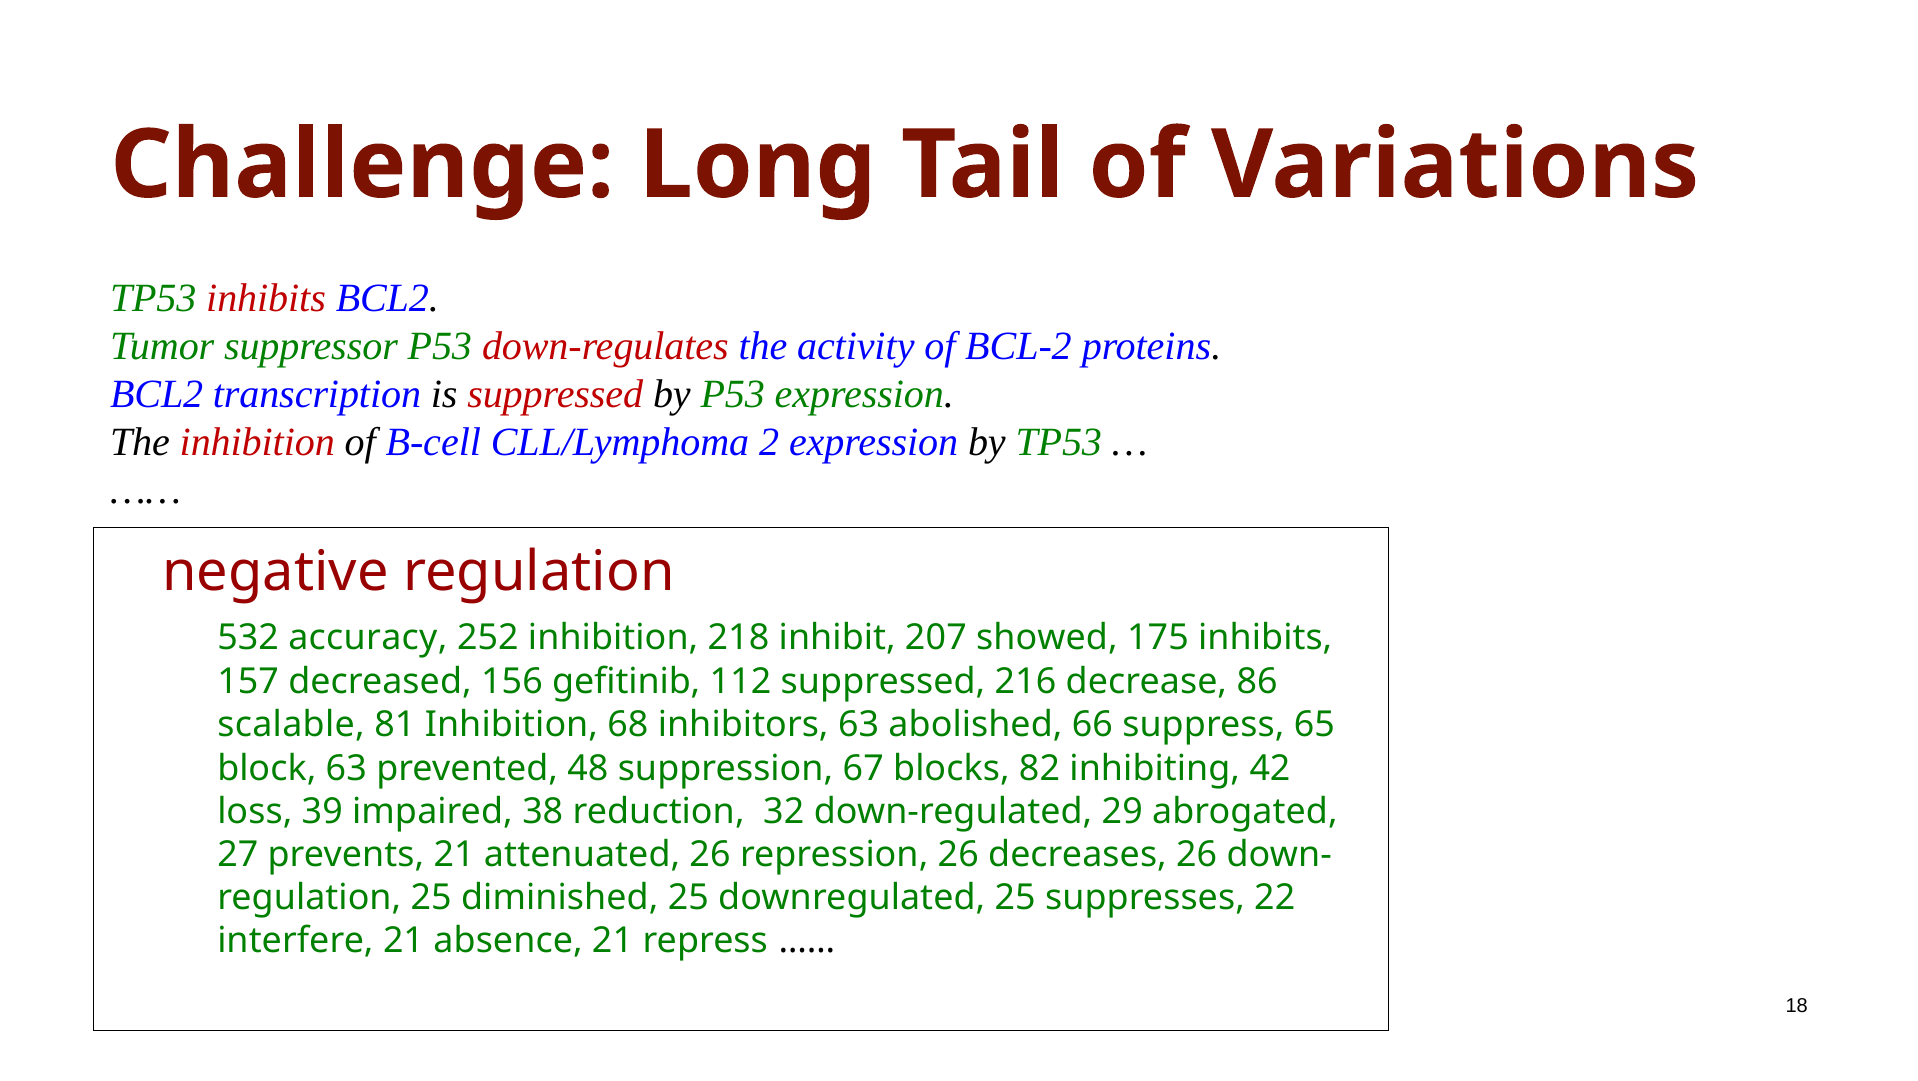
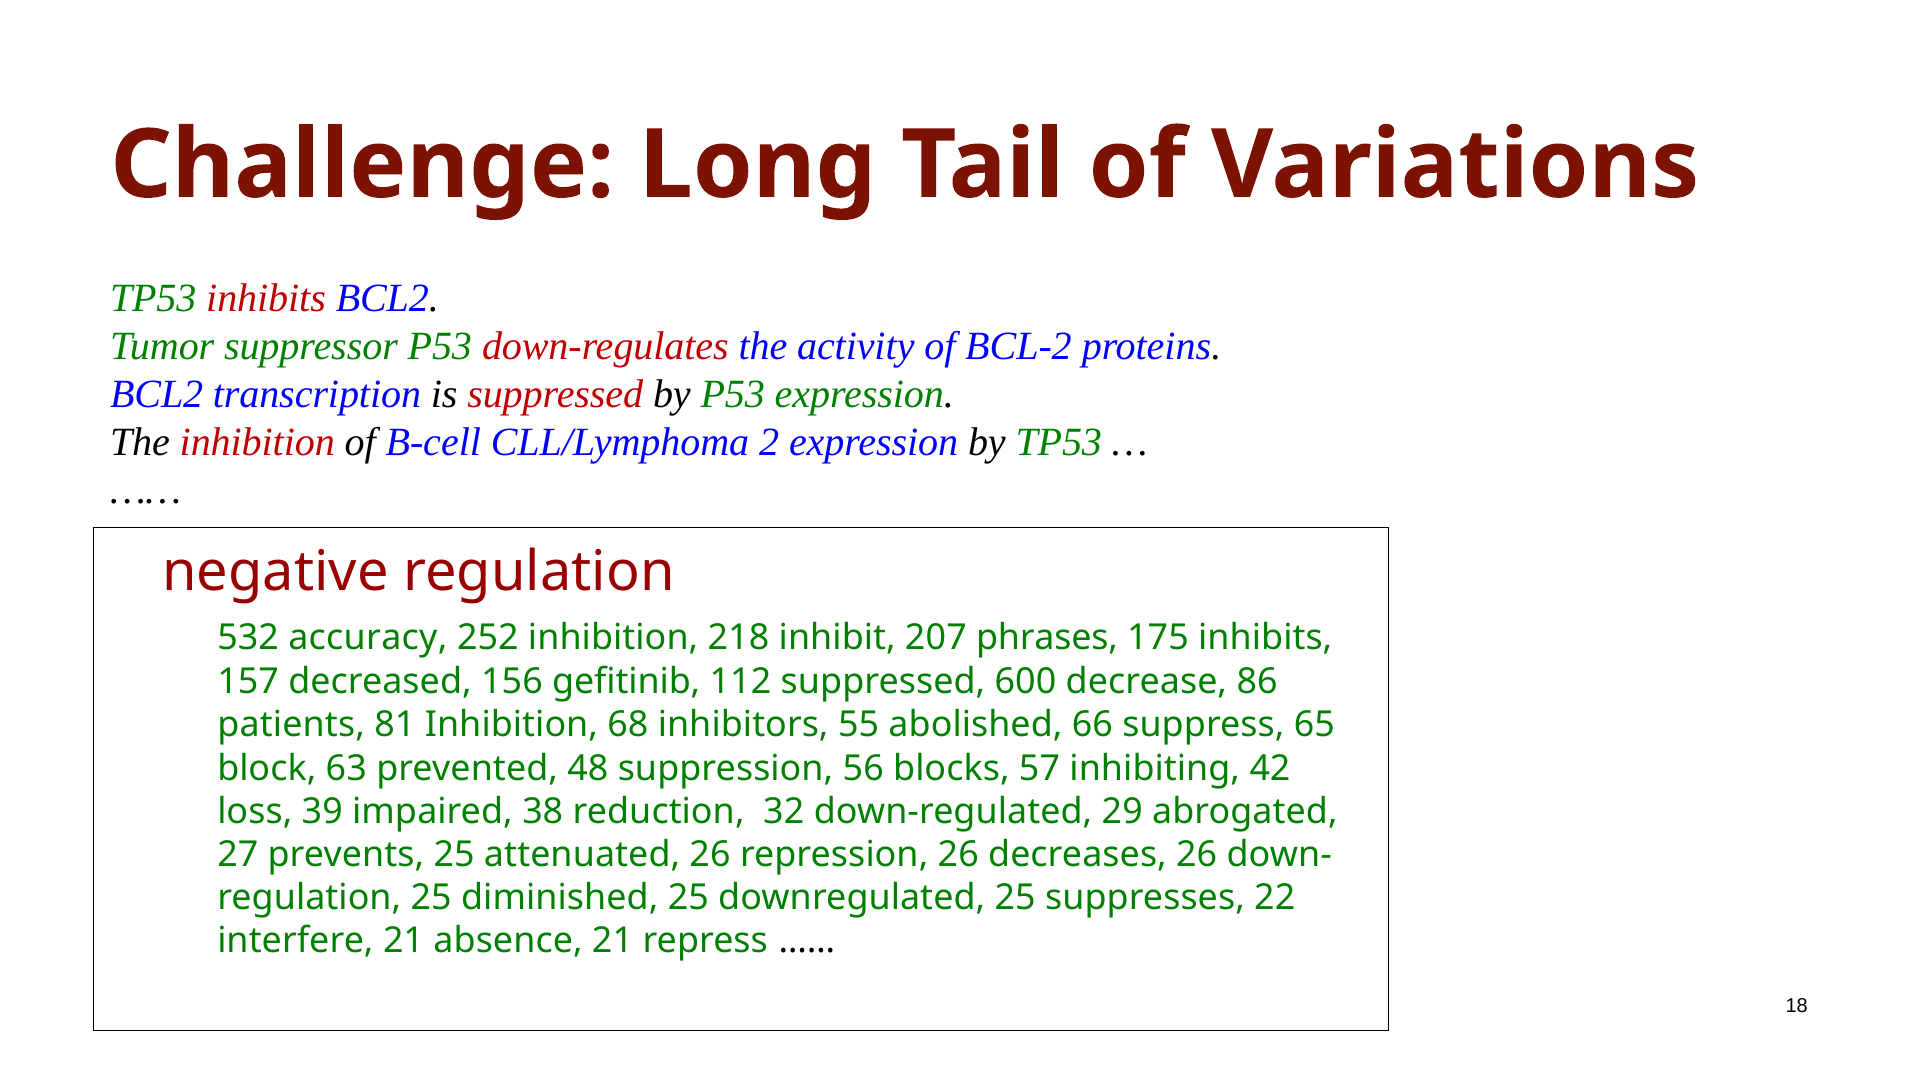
showed: showed -> phrases
216: 216 -> 600
scalable: scalable -> patients
inhibitors 63: 63 -> 55
67: 67 -> 56
82: 82 -> 57
prevents 21: 21 -> 25
